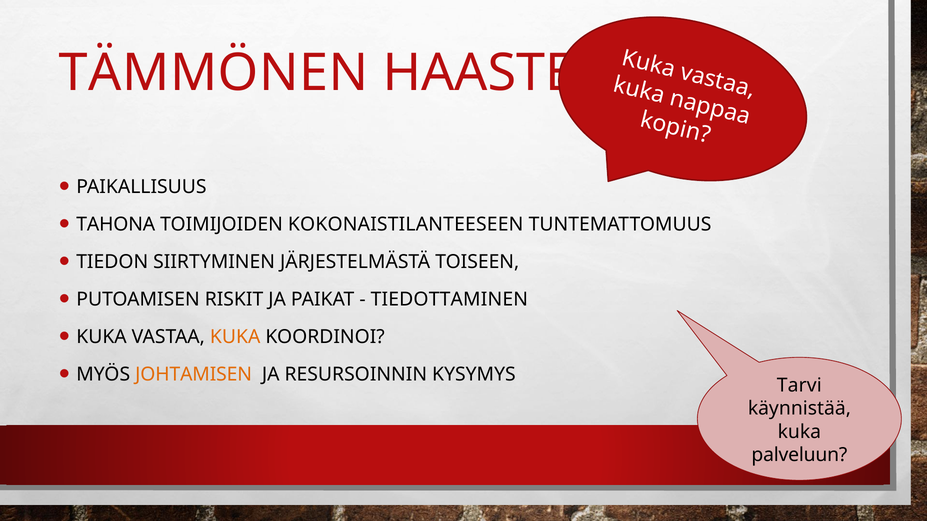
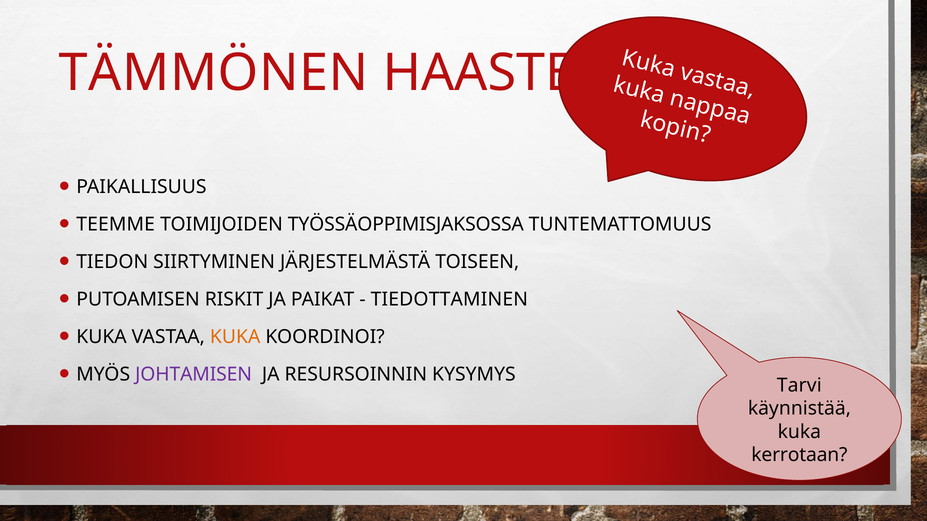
TAHONA: TAHONA -> TEEMME
KOKONAISTILANTEESEEN: KOKONAISTILANTEESEEN -> TYÖSSÄOPPIMISJAKSOSSA
JOHTAMISEN colour: orange -> purple
palveluun: palveluun -> kerrotaan
